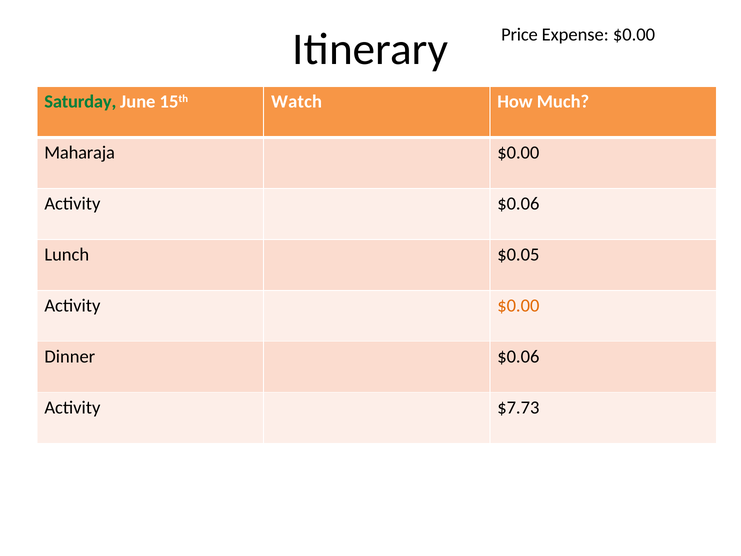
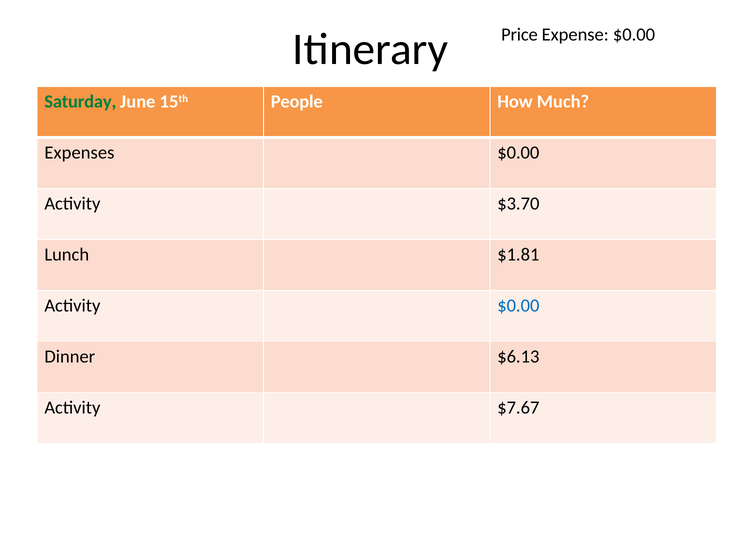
Watch: Watch -> People
Maharaja: Maharaja -> Expenses
Activity $0.06: $0.06 -> $3.70
$0.05: $0.05 -> $1.81
$0.00 at (518, 305) colour: orange -> blue
Dinner $0.06: $0.06 -> $6.13
$7.73: $7.73 -> $7.67
